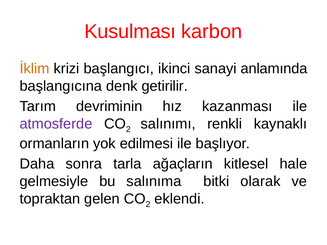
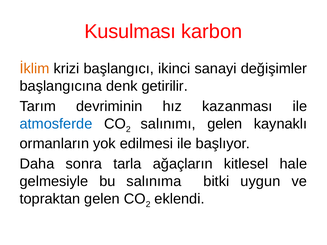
anlamında: anlamında -> değişimler
atmosferde colour: purple -> blue
salınımı renkli: renkli -> gelen
olarak: olarak -> uygun
